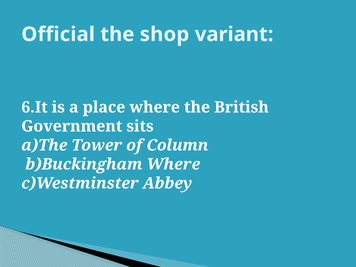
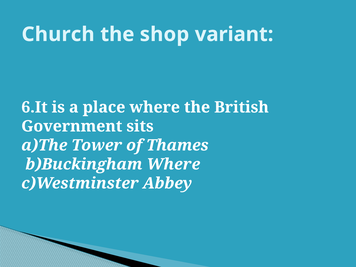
Official: Official -> Church
Column: Column -> Thames
